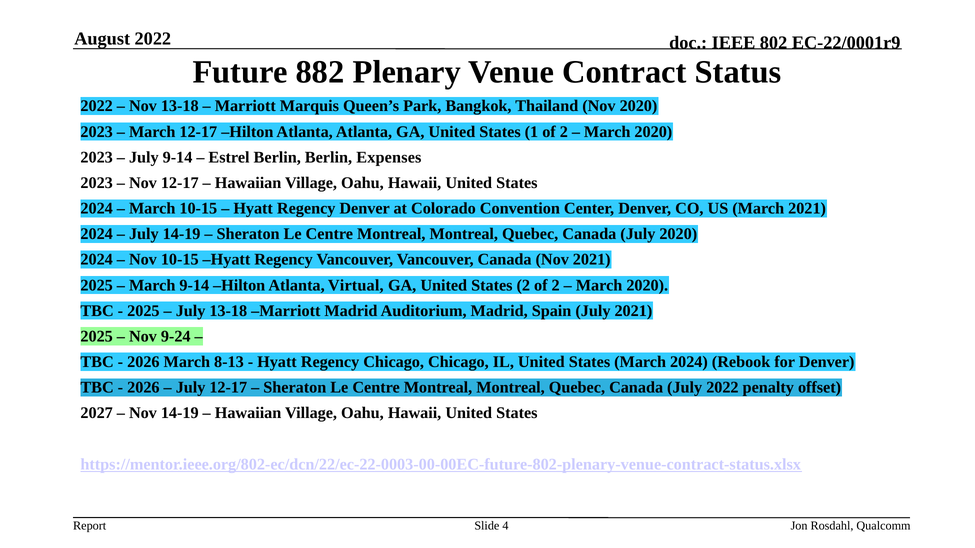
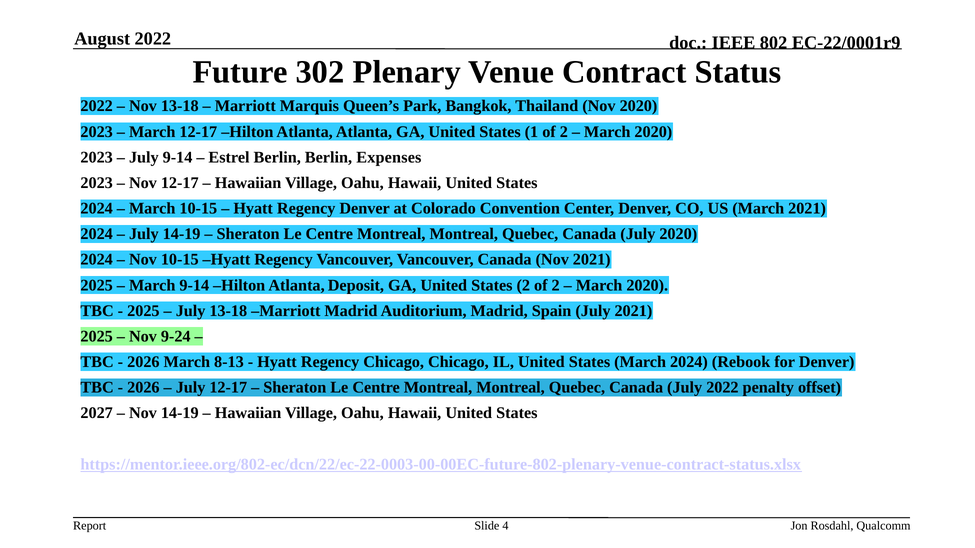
882: 882 -> 302
Virtual: Virtual -> Deposit
